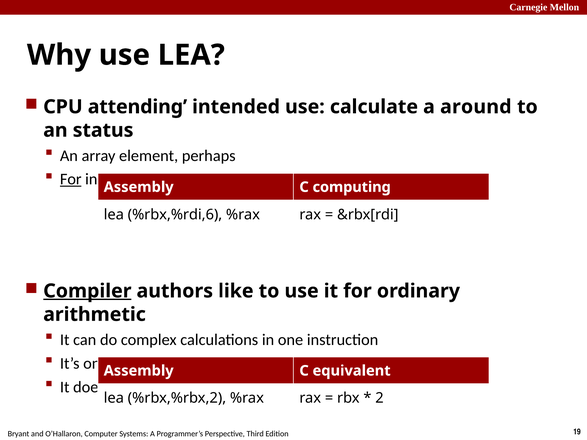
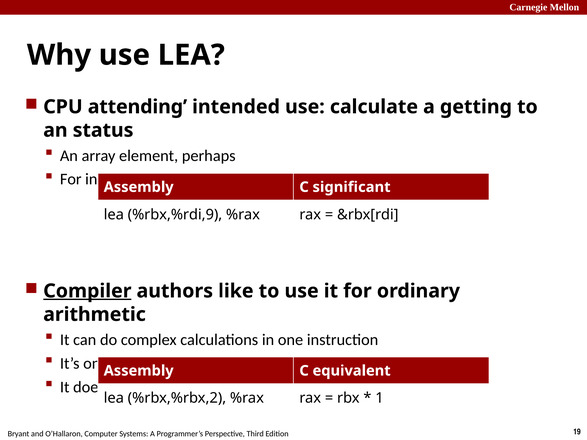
around: around -> getting
For at (71, 179) underline: present -> none
computing: computing -> significant
%rbx,%rdi,6: %rbx,%rdi,6 -> %rbx,%rdi,9
2: 2 -> 1
